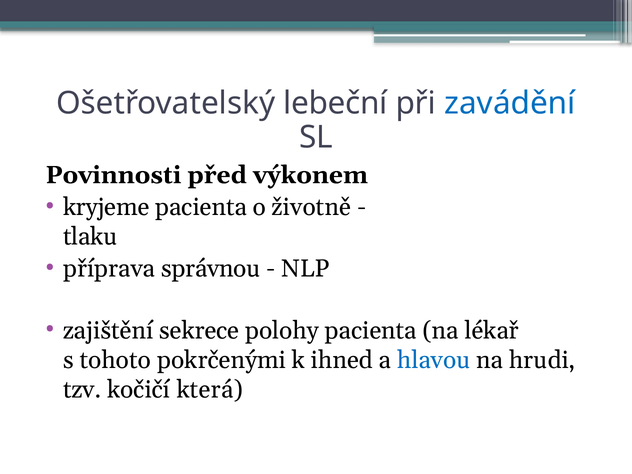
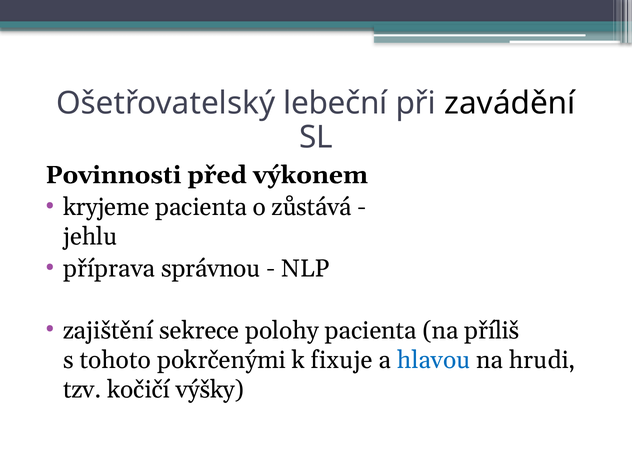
zavádění colour: blue -> black
životně: životně -> zůstává
tlaku: tlaku -> jehlu
lékař: lékař -> příliš
ihned: ihned -> fixuje
která: která -> výšky
